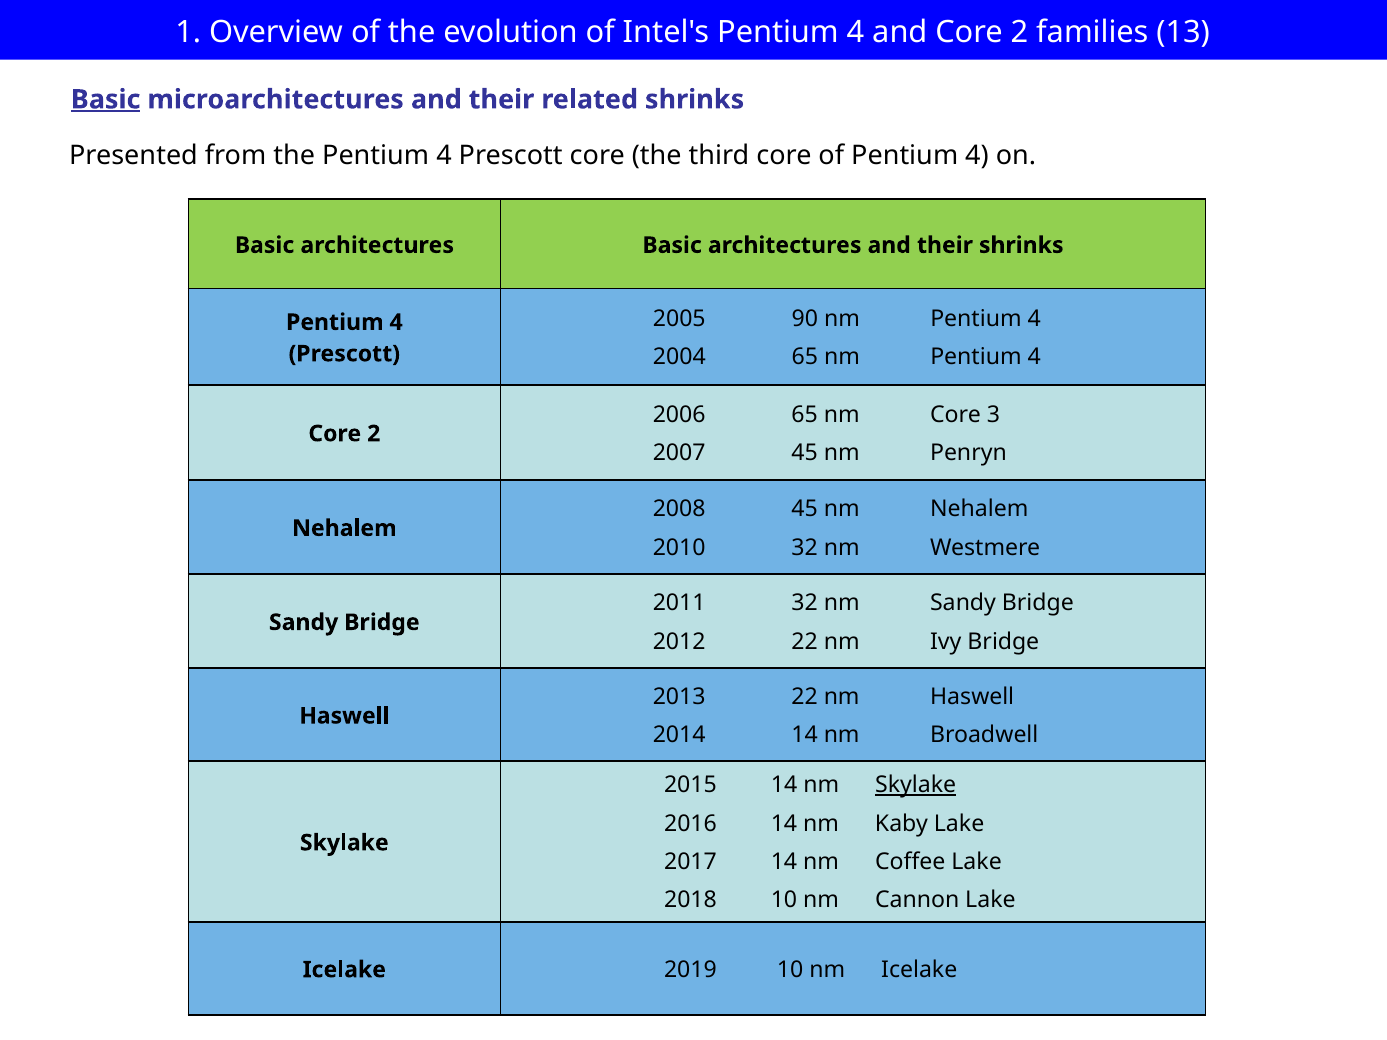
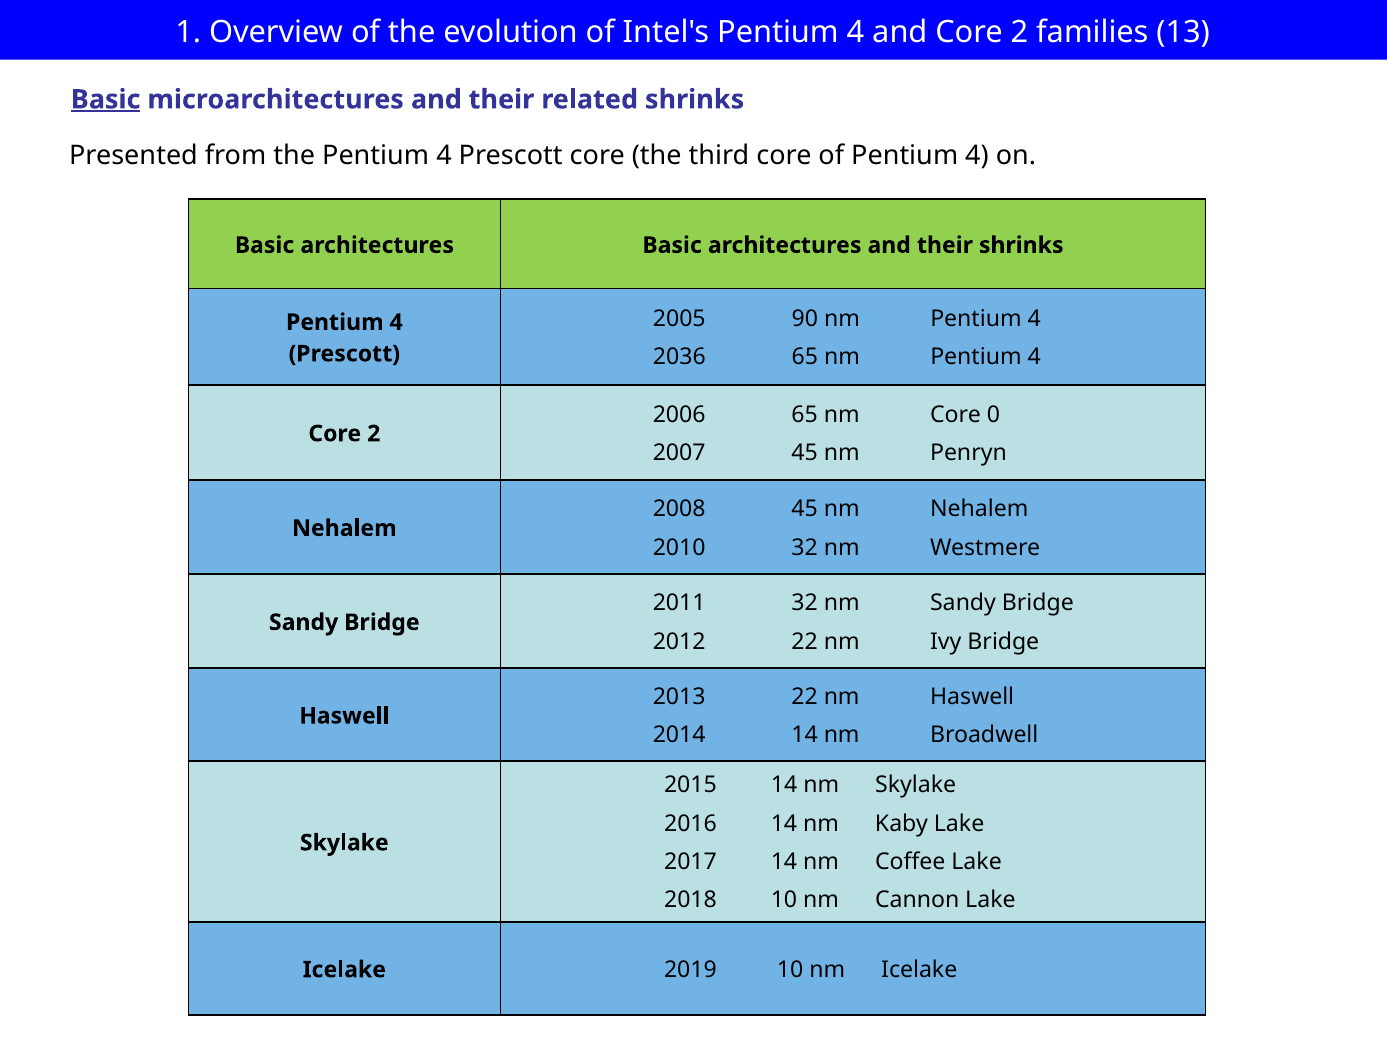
2004: 2004 -> 2036
3: 3 -> 0
Skylake at (916, 785) underline: present -> none
